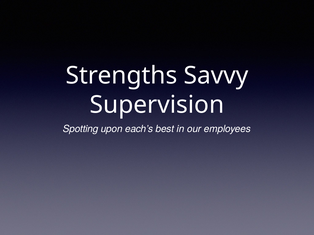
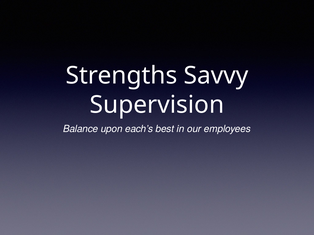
Spotting: Spotting -> Balance
